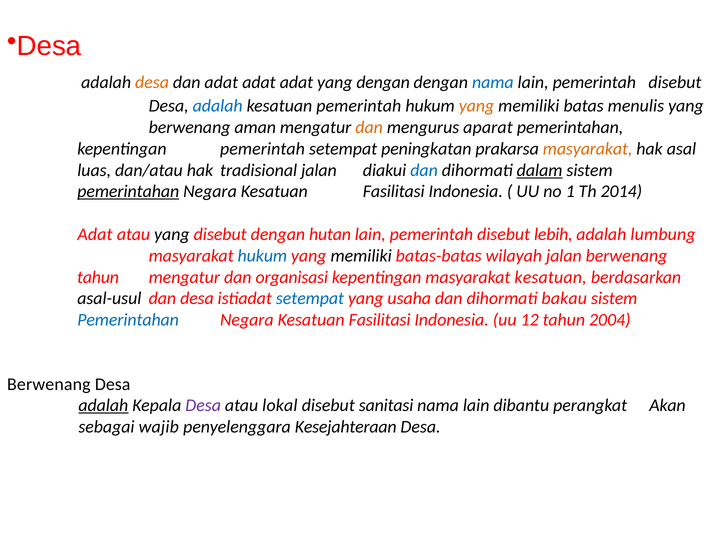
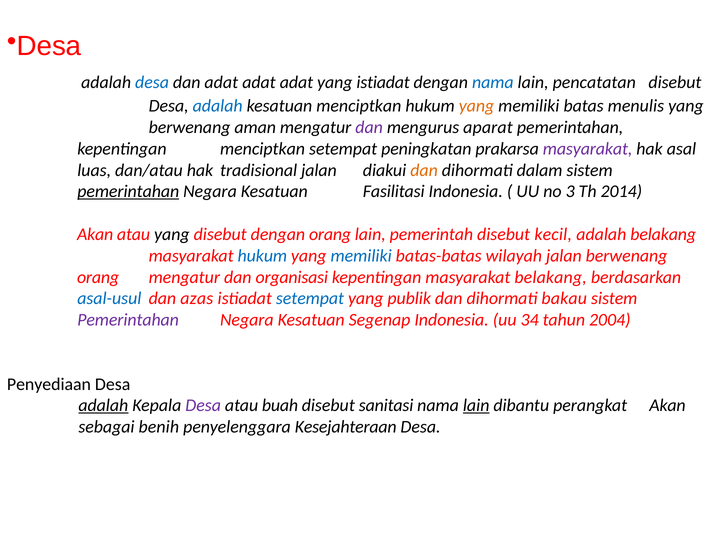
desa at (152, 83) colour: orange -> blue
yang dengan: dengan -> istiadat
pemerintah at (594, 83): pemerintah -> pencatatan
kesatuan pemerintah: pemerintah -> menciptkan
dan at (369, 127) colour: orange -> purple
kepentingan pemerintah: pemerintah -> menciptkan
masyarakat at (588, 149) colour: orange -> purple
dan at (424, 170) colour: blue -> orange
dalam underline: present -> none
1: 1 -> 3
Adat at (95, 235): Adat -> Akan
dengan hutan: hutan -> orang
lebih: lebih -> kecil
adalah lumbung: lumbung -> belakang
memiliki at (361, 256) colour: black -> blue
tahun at (98, 277): tahun -> orang
masyarakat kesatuan: kesatuan -> belakang
asal-usul colour: black -> blue
dan desa: desa -> azas
usaha: usaha -> publik
Pemerintahan at (128, 320) colour: blue -> purple
Fasilitasi at (380, 320): Fasilitasi -> Segenap
12: 12 -> 34
Berwenang at (49, 385): Berwenang -> Penyediaan
lokal: lokal -> buah
lain at (476, 406) underline: none -> present
wajib: wajib -> benih
